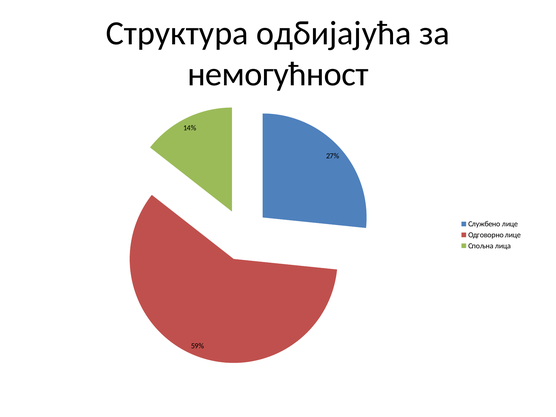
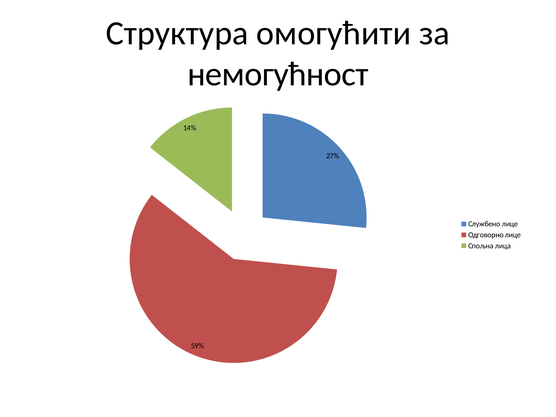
одбијајућа: одбијајућа -> омогућити
